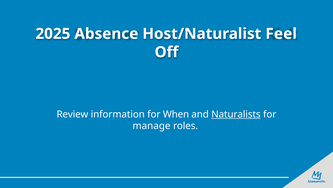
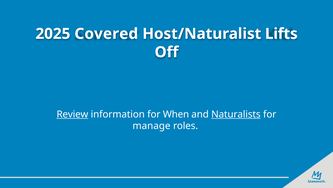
Absence: Absence -> Covered
Feel: Feel -> Lifts
Review underline: none -> present
